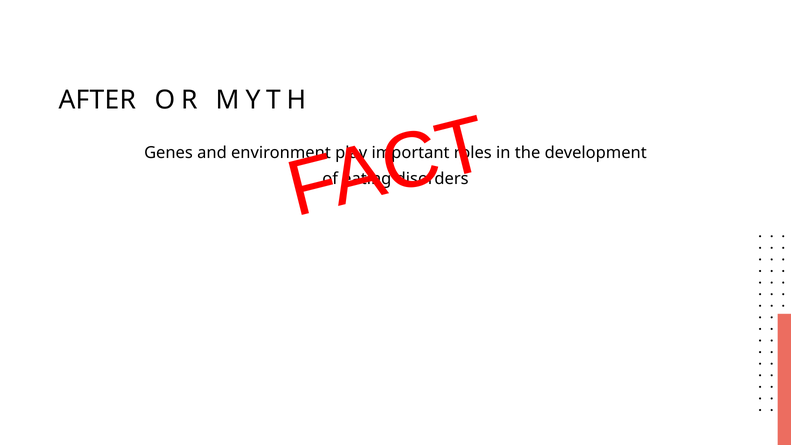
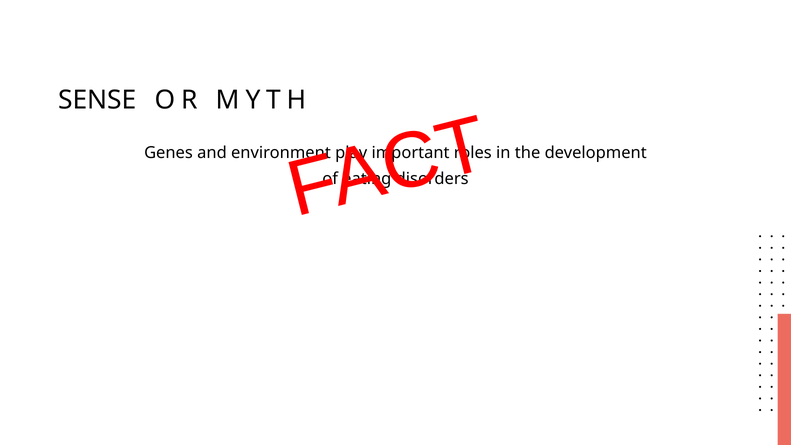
AFTER: AFTER -> SENSE
